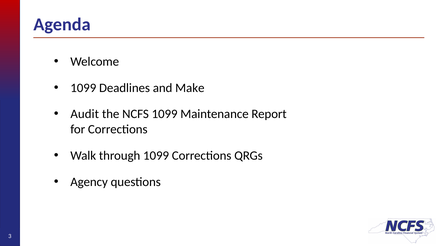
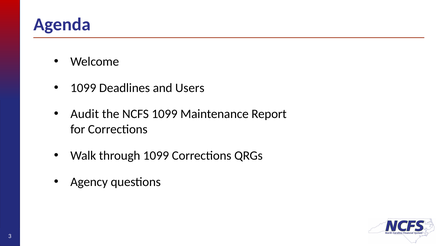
Make: Make -> Users
